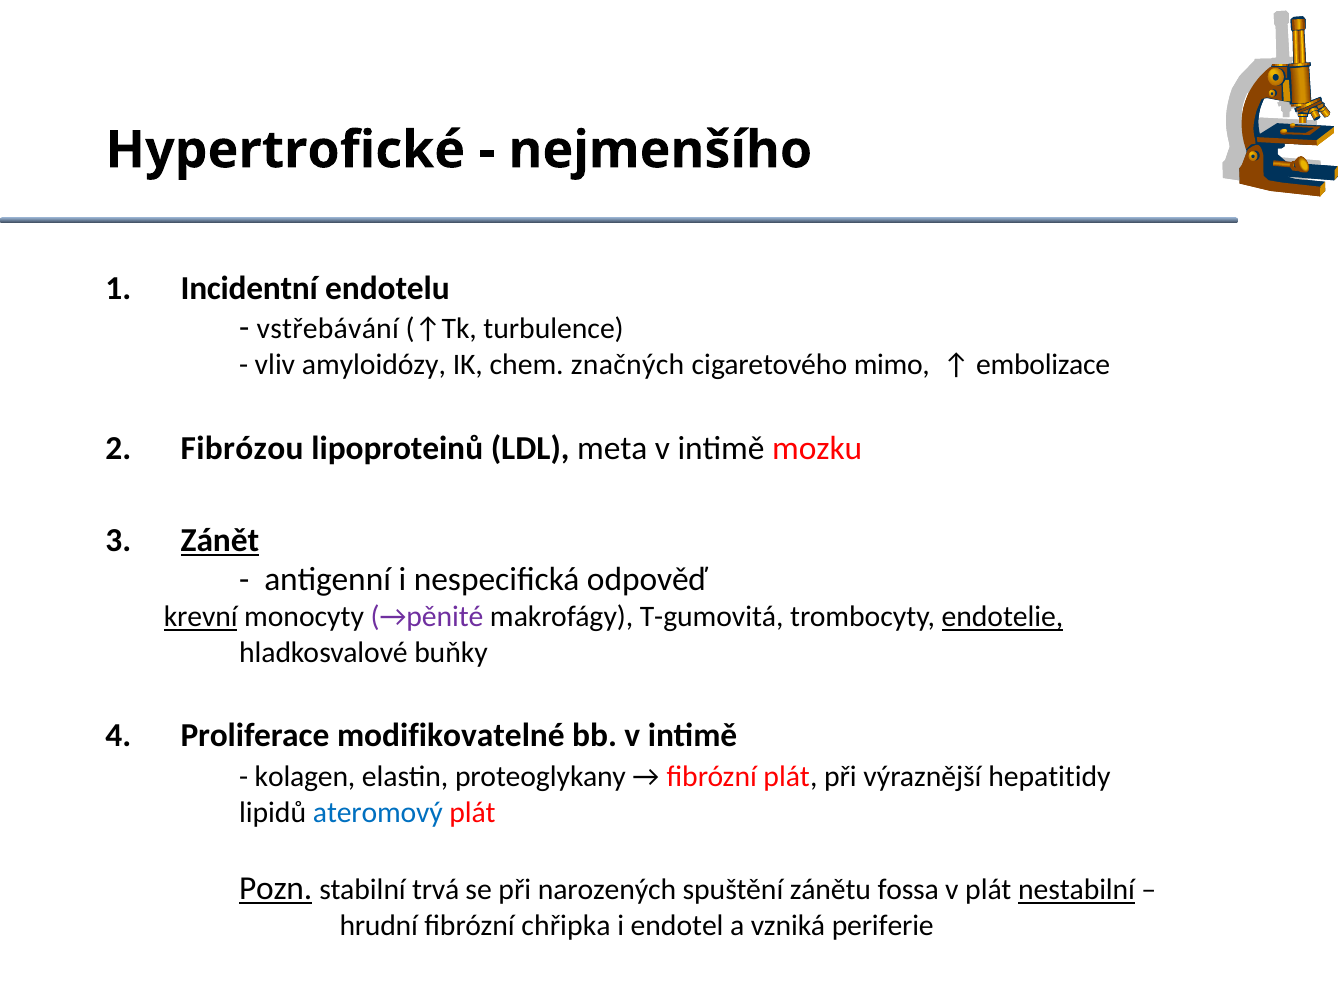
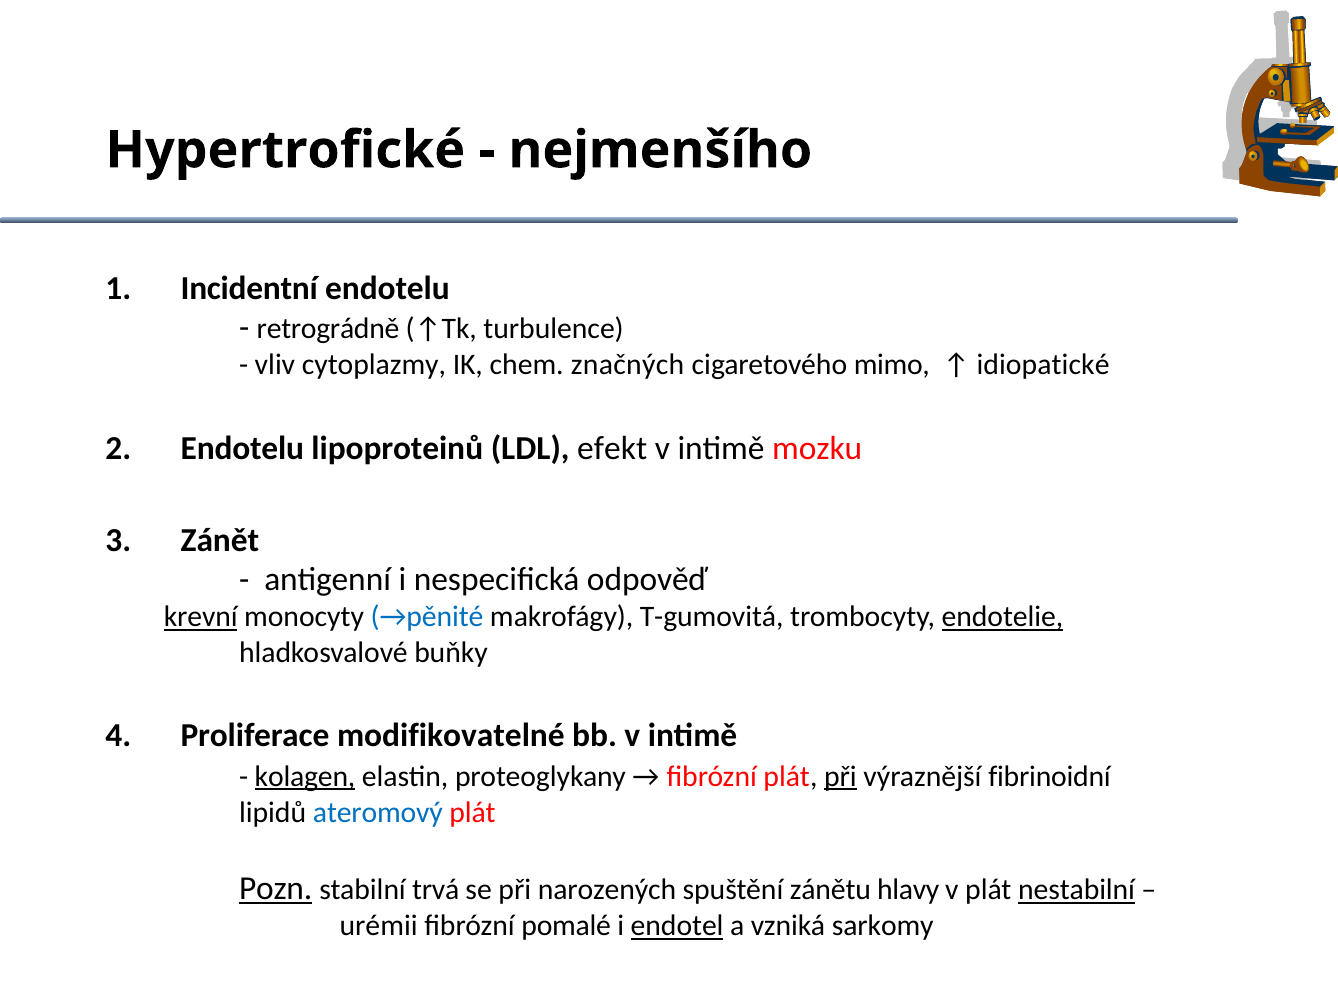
vstřebávání: vstřebávání -> retrográdně
amyloidózy: amyloidózy -> cytoplazmy
embolizace: embolizace -> idiopatické
Fibrózou at (242, 448): Fibrózou -> Endotelu
meta: meta -> efekt
Zánět underline: present -> none
→pěnité colour: purple -> blue
kolagen underline: none -> present
při at (840, 776) underline: none -> present
hepatitidy: hepatitidy -> fibrinoidní
fossa: fossa -> hlavy
hrudní: hrudní -> urémii
chřipka: chřipka -> pomalé
endotel underline: none -> present
periferie: periferie -> sarkomy
